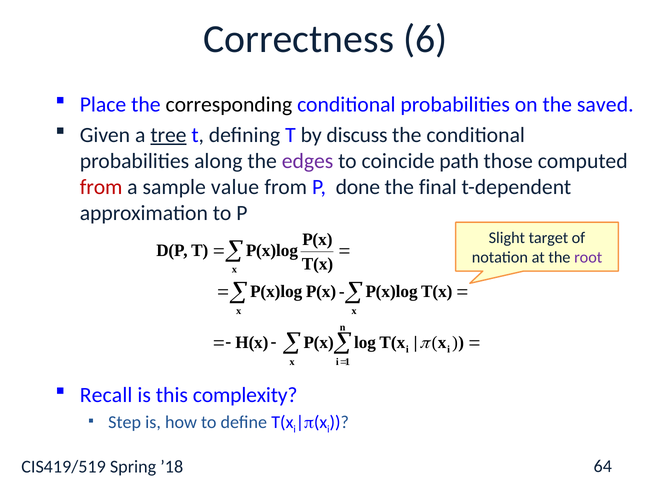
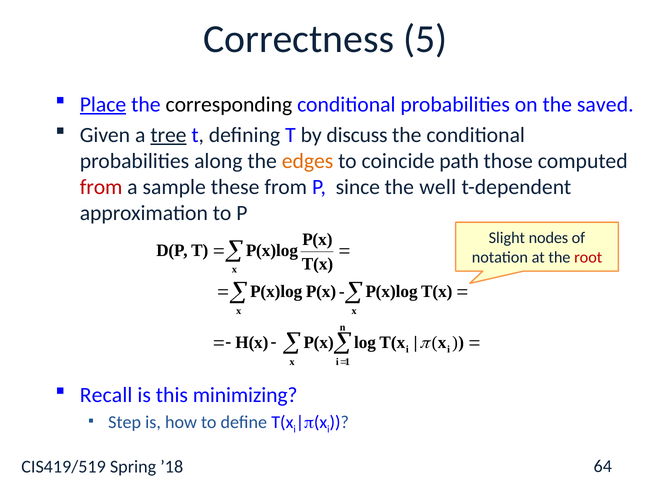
6: 6 -> 5
Place underline: none -> present
edges colour: purple -> orange
value: value -> these
done: done -> since
final: final -> well
target: target -> nodes
root colour: purple -> red
complexity: complexity -> minimizing
